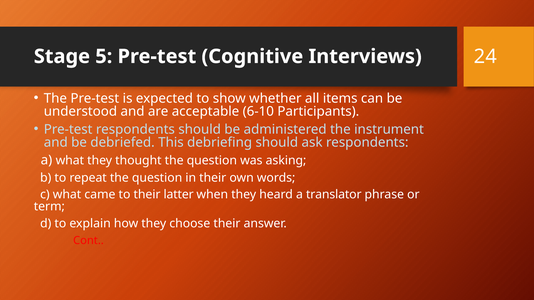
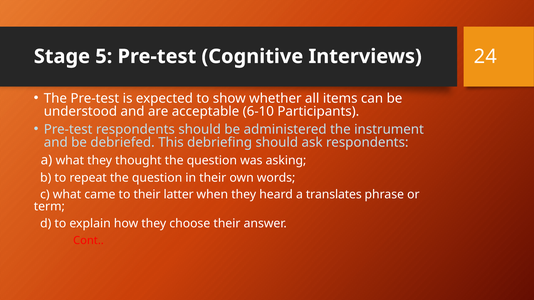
translator: translator -> translates
